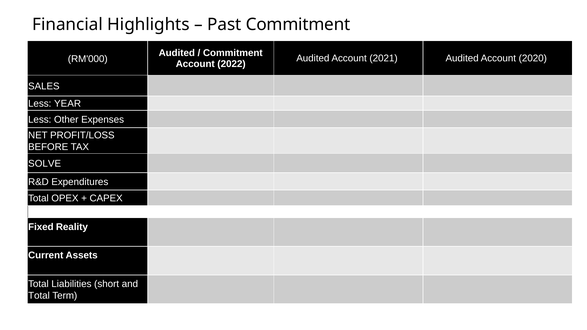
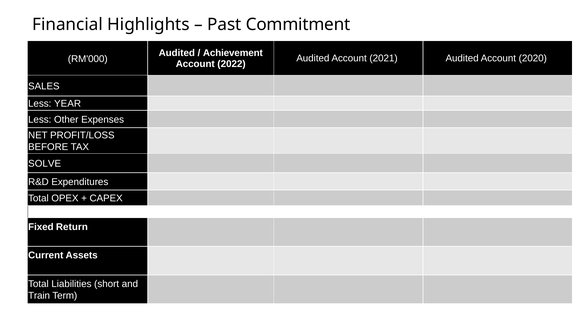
Commitment at (233, 53): Commitment -> Achievement
Reality: Reality -> Return
Total at (39, 296): Total -> Train
